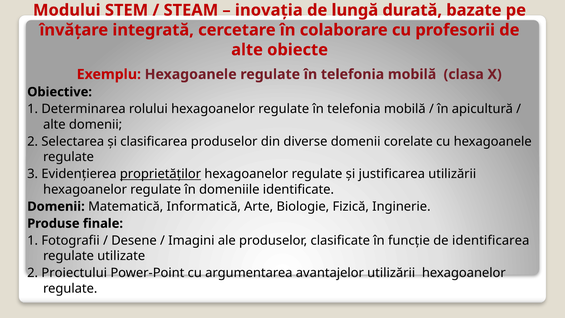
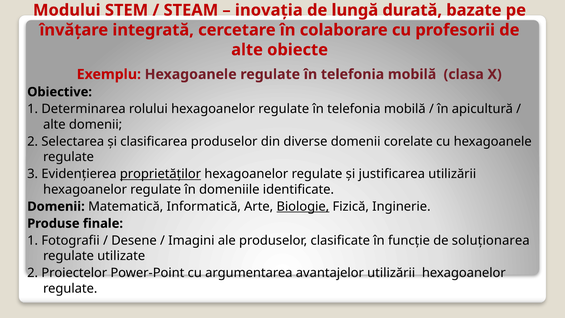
Biologie underline: none -> present
identificarea: identificarea -> soluționarea
Proiectului: Proiectului -> Proiectelor
